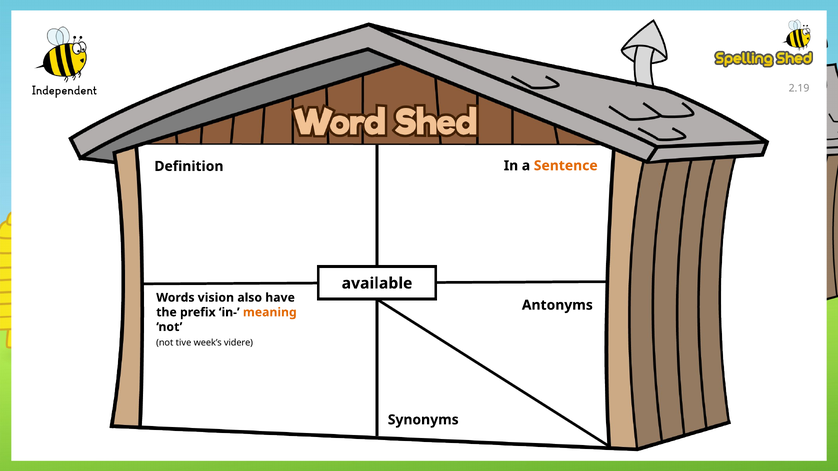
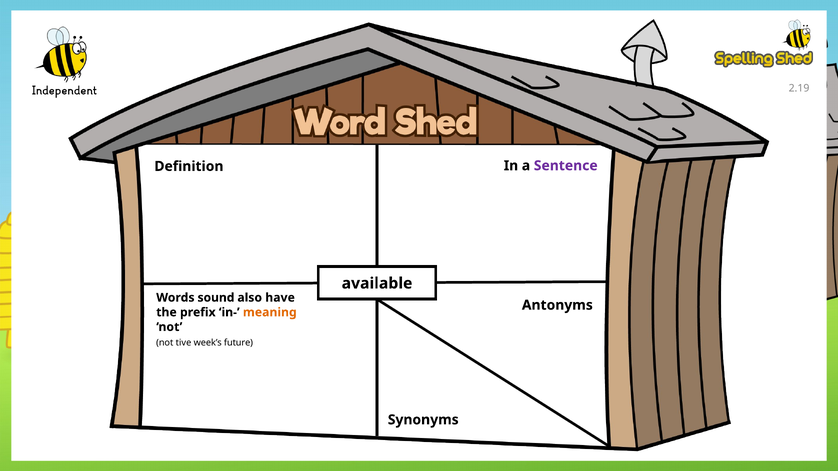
Sentence colour: orange -> purple
vision: vision -> sound
videre: videre -> future
